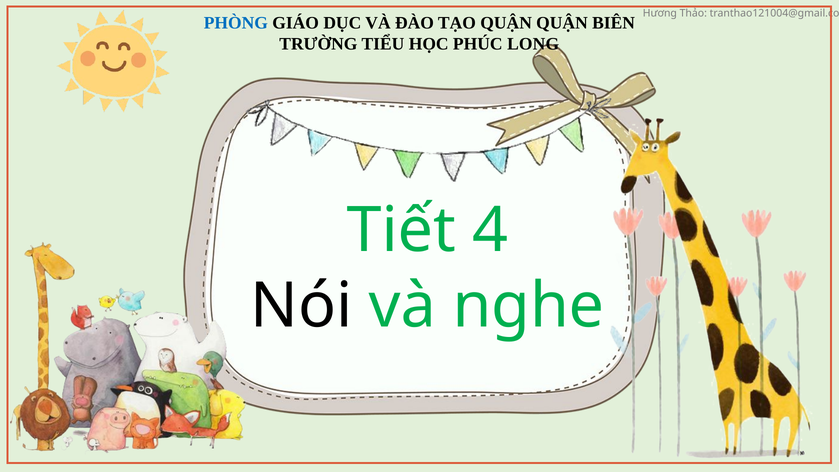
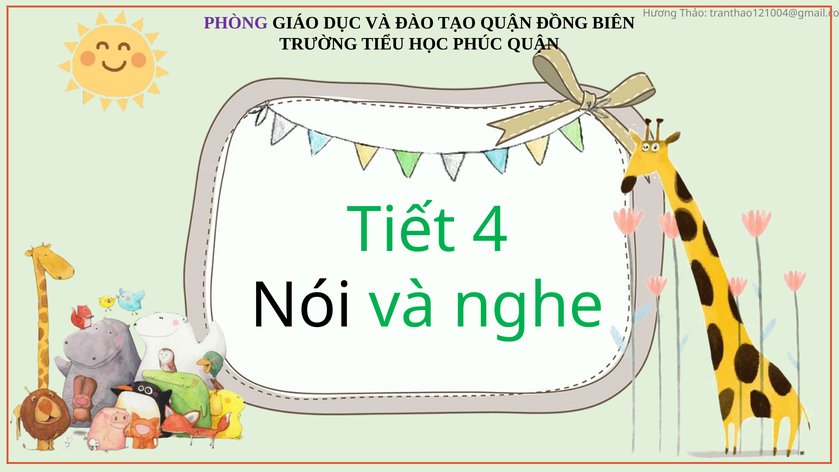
PHÒNG colour: blue -> purple
QUẬN QUẬN: QUẬN -> ĐỒNG
PHÚC LONG: LONG -> QUẬN
